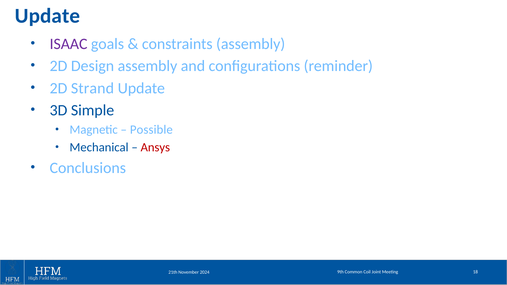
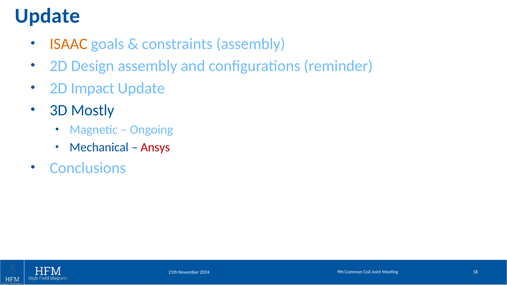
ISAAC colour: purple -> orange
Strand: Strand -> Impact
Simple: Simple -> Mostly
Possible: Possible -> Ongoing
